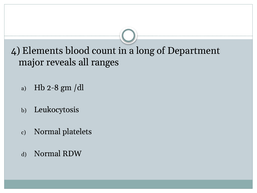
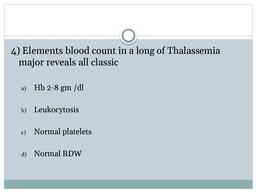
Department: Department -> Thalassemia
ranges: ranges -> classic
